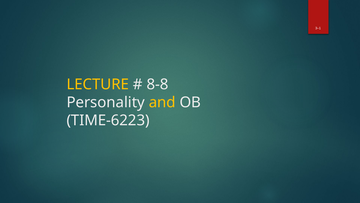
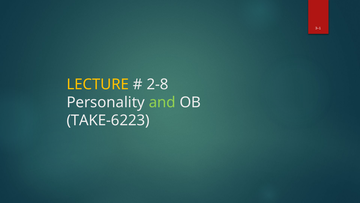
8-8: 8-8 -> 2-8
and colour: yellow -> light green
TIME-6223: TIME-6223 -> TAKE-6223
